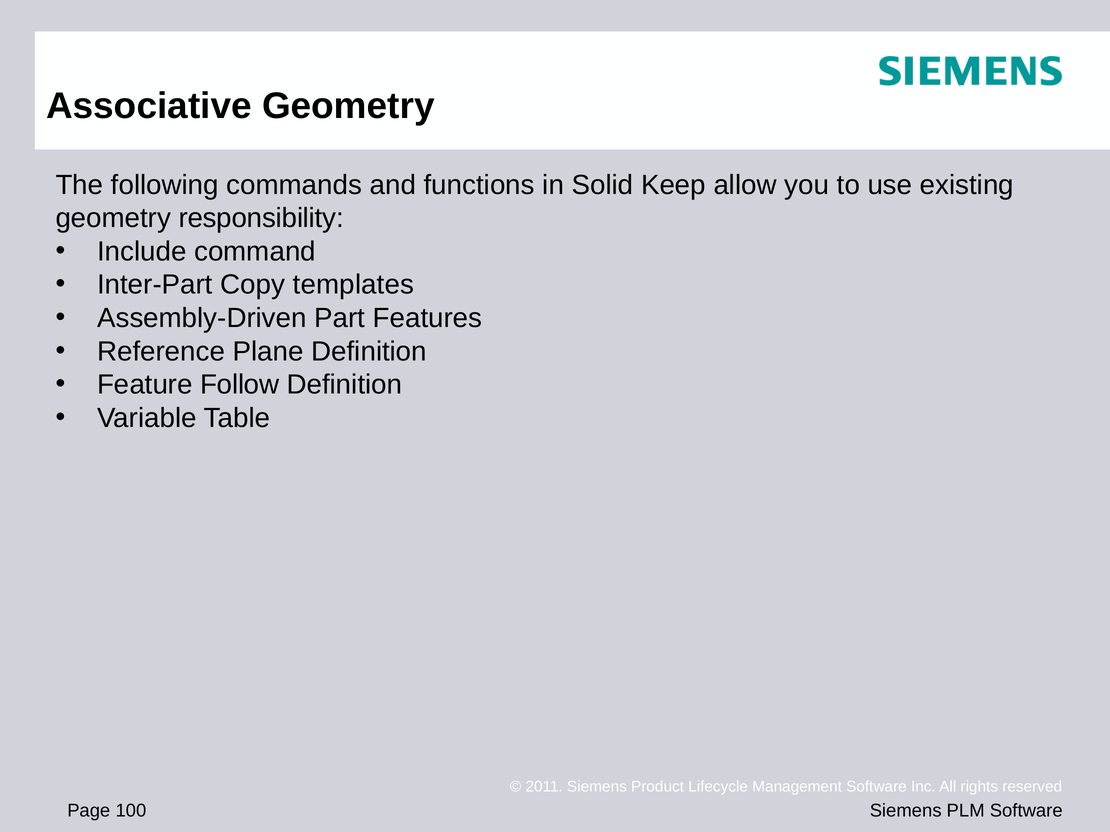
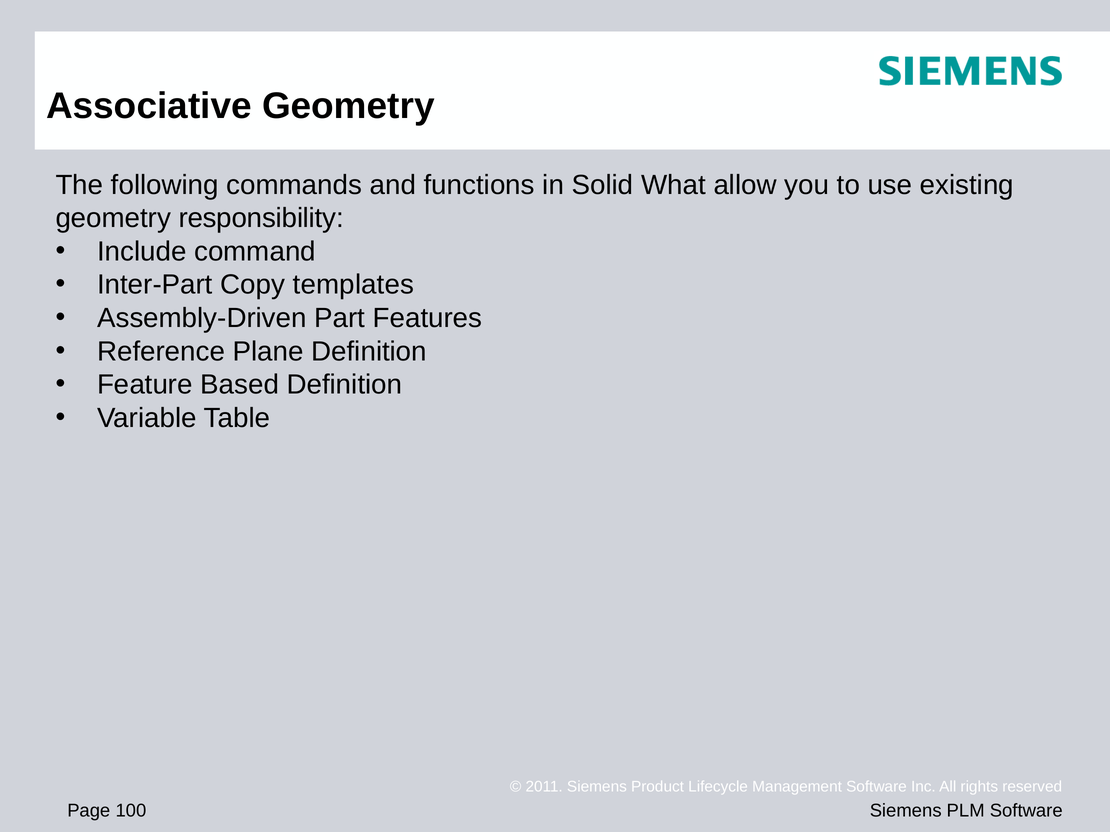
Keep: Keep -> What
Follow: Follow -> Based
